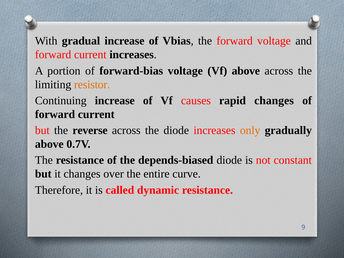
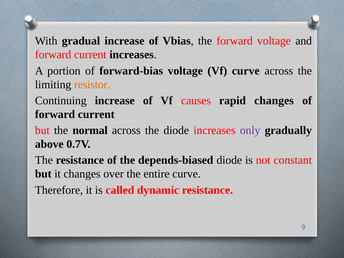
Vf above: above -> curve
reverse: reverse -> normal
only colour: orange -> purple
